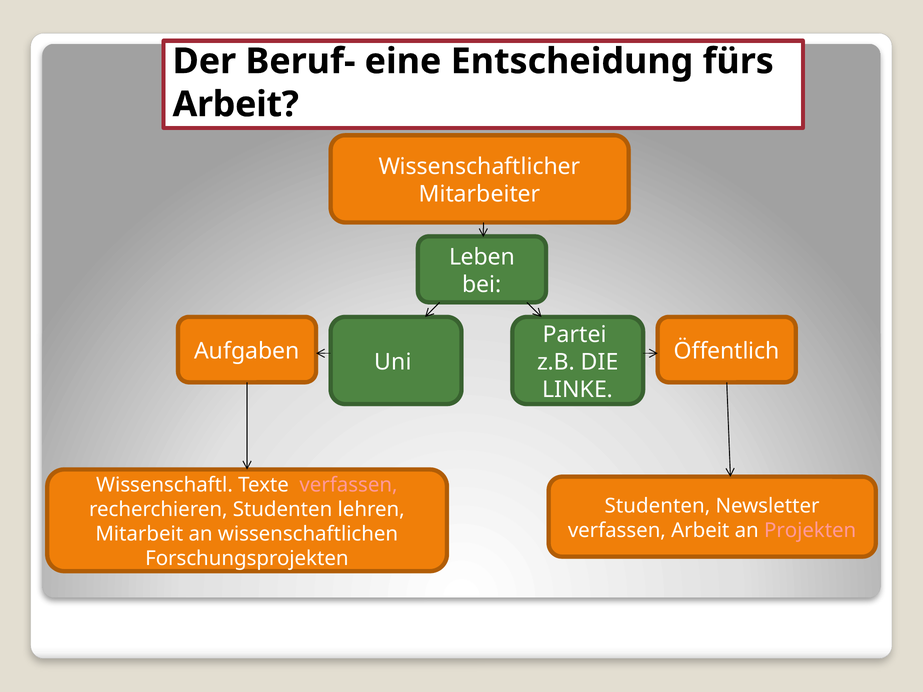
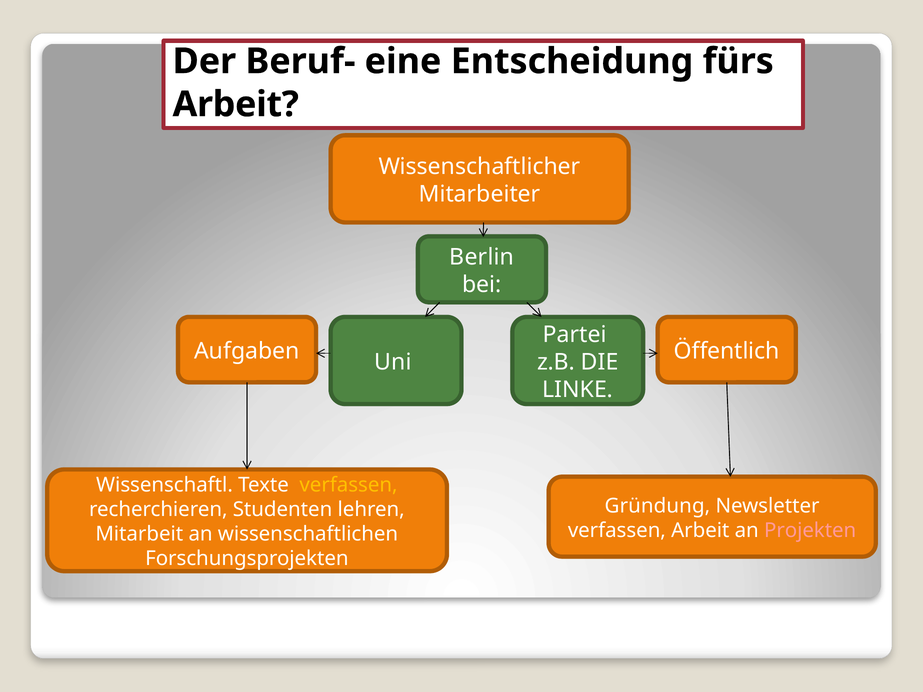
Leben: Leben -> Berlin
verfassen at (349, 485) colour: pink -> yellow
Studenten at (657, 506): Studenten -> Gründung
